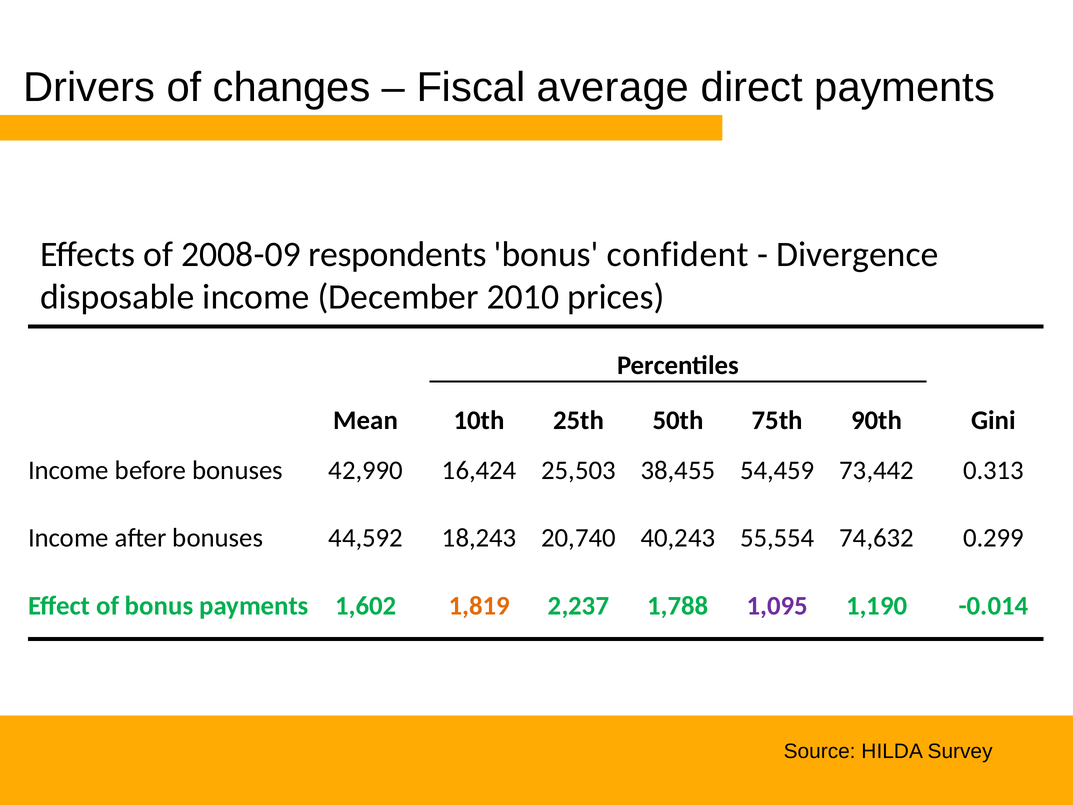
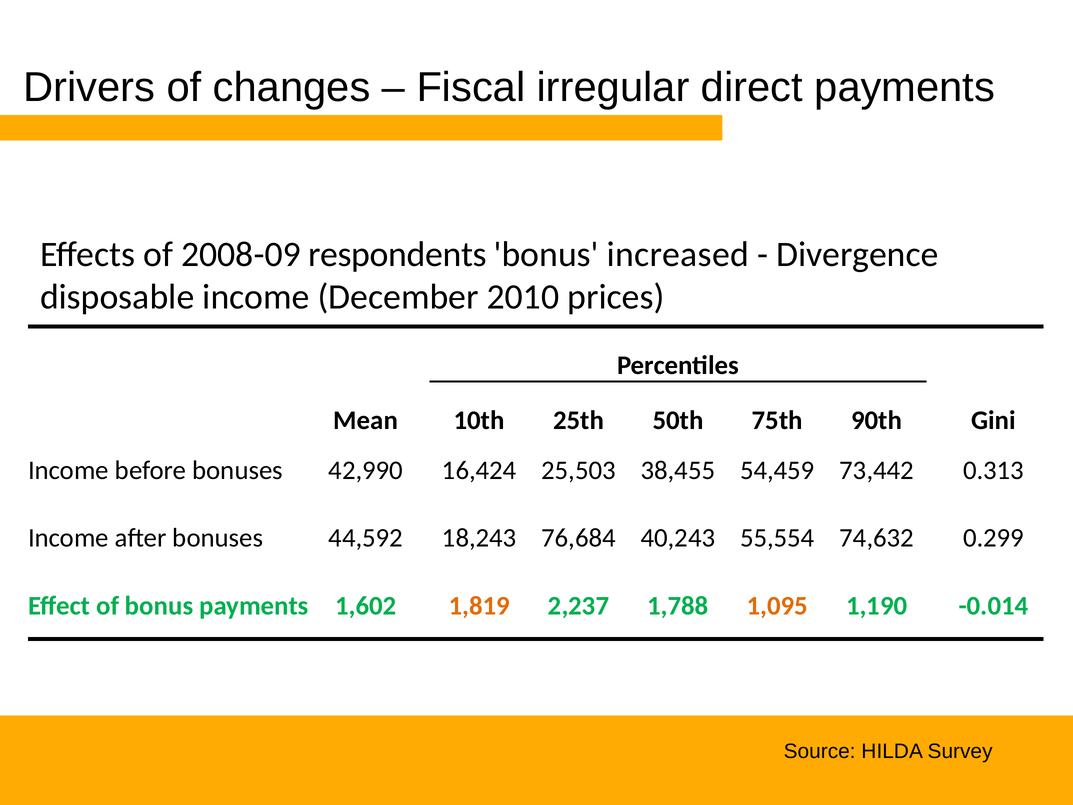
average: average -> irregular
confident: confident -> increased
20,740: 20,740 -> 76,684
1,095 colour: purple -> orange
